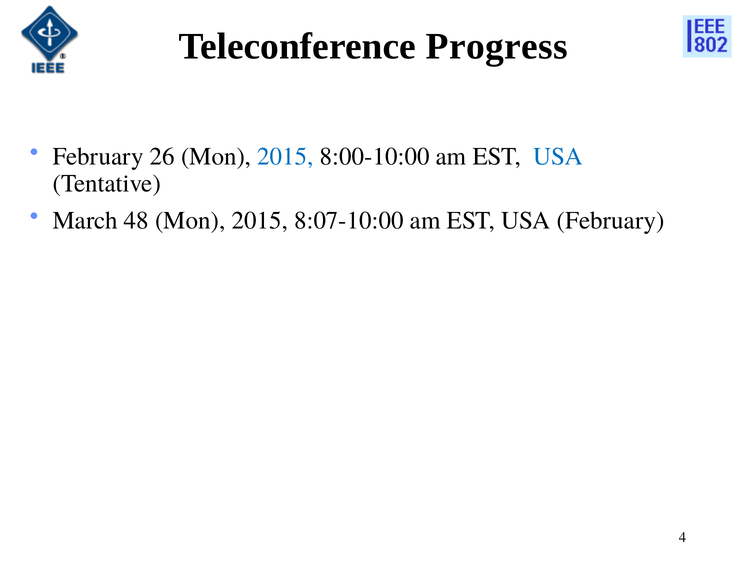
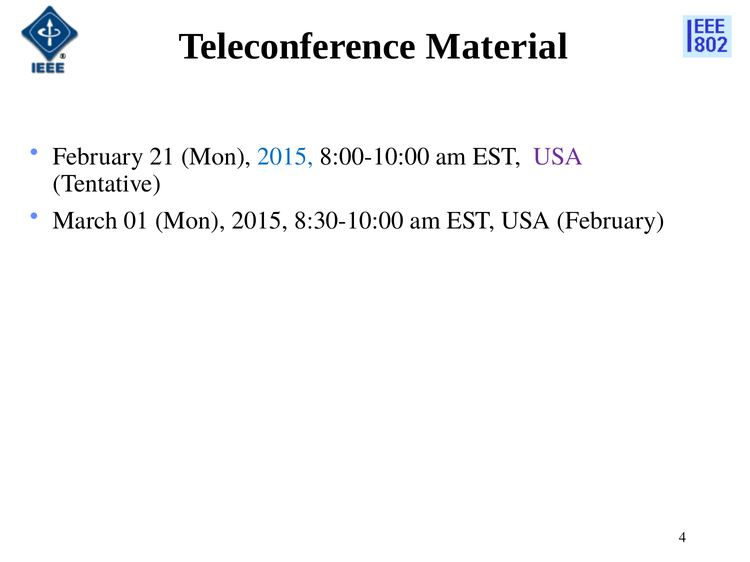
Progress: Progress -> Material
26: 26 -> 21
USA at (558, 156) colour: blue -> purple
48: 48 -> 01
8:07-10:00: 8:07-10:00 -> 8:30-10:00
